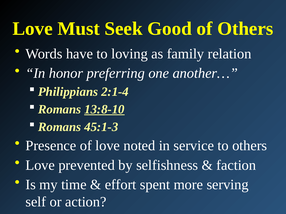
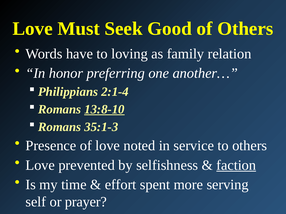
45:1-3: 45:1-3 -> 35:1-3
faction underline: none -> present
action: action -> prayer
